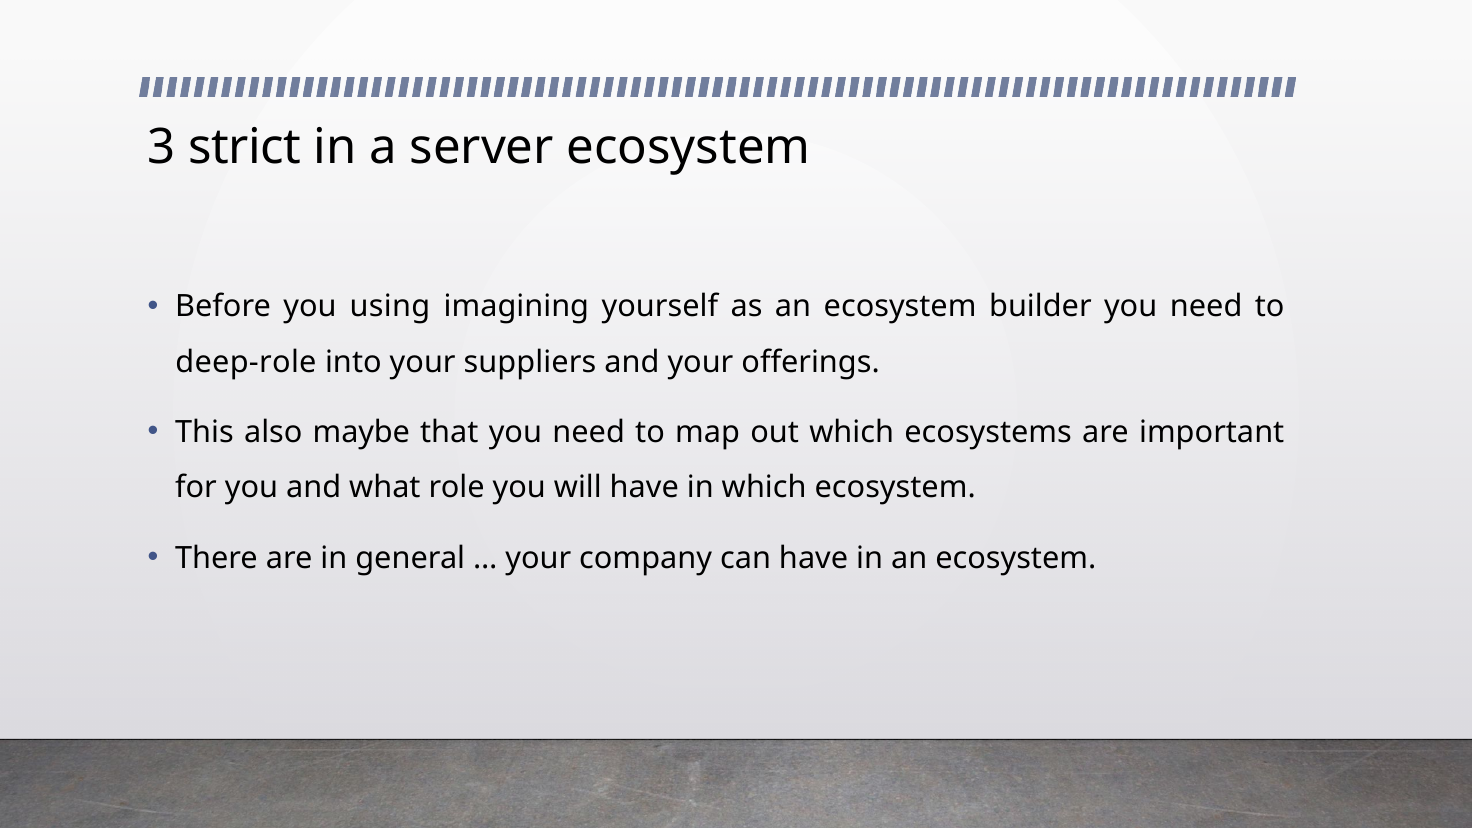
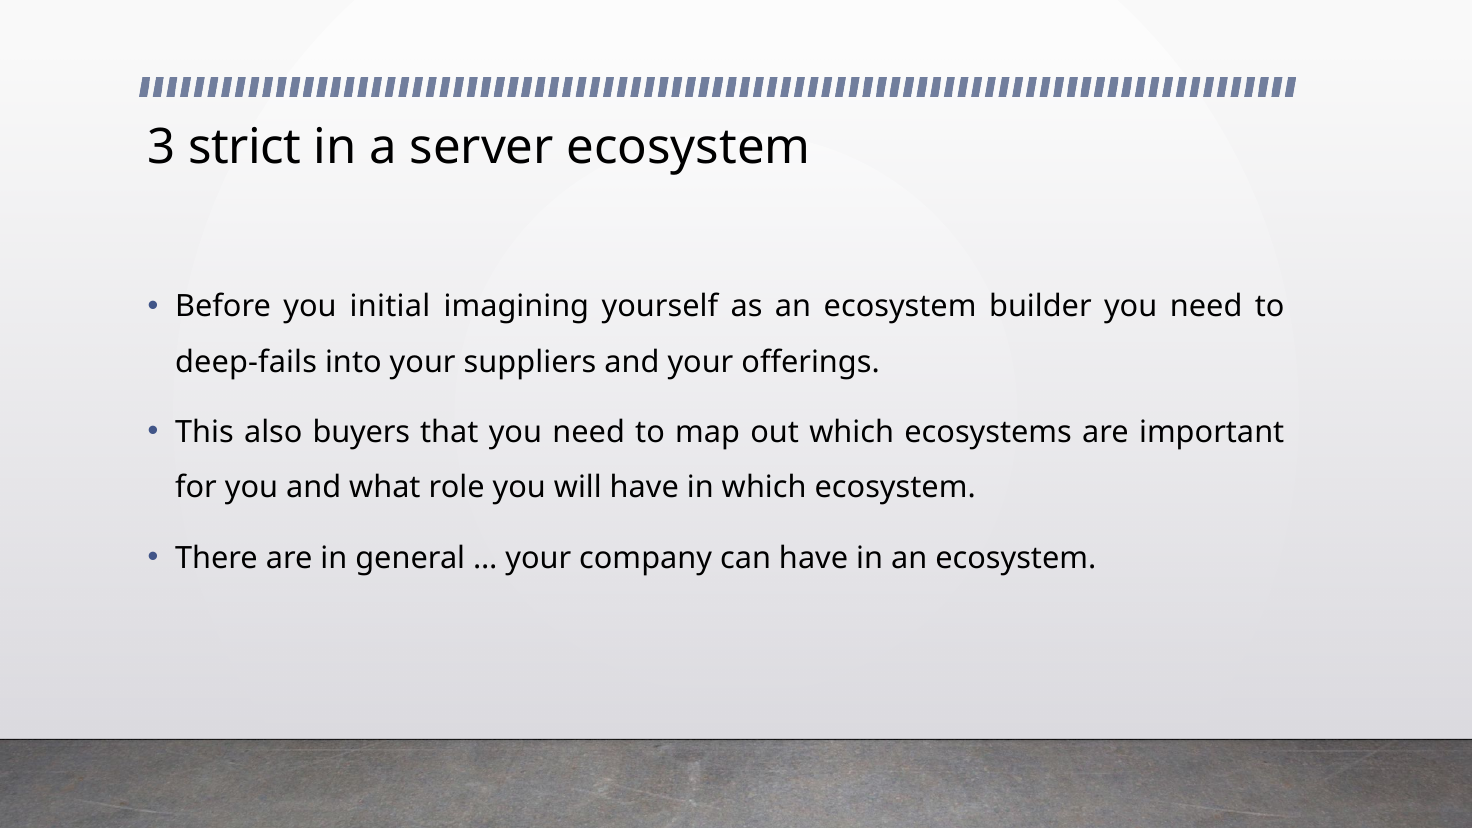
using: using -> initial
deep-role: deep-role -> deep-fails
maybe: maybe -> buyers
